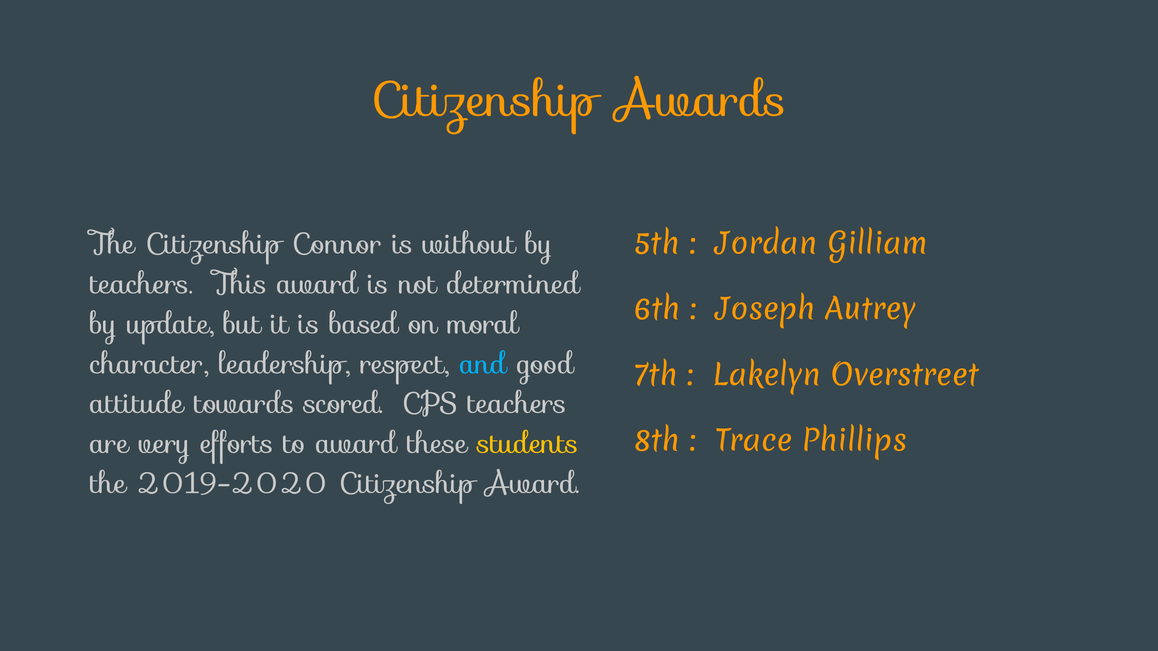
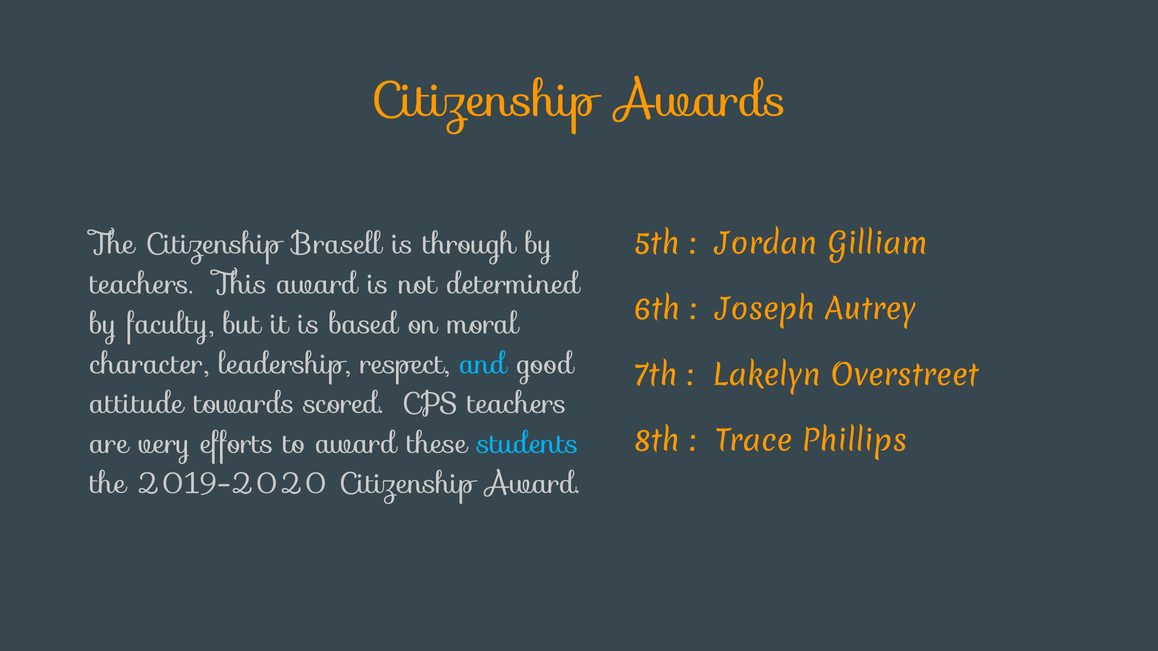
Connor: Connor -> Brasell
without: without -> through
update: update -> faculty
students colour: yellow -> light blue
